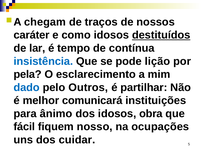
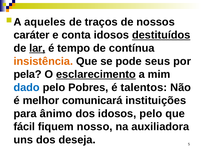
chegam: chegam -> aqueles
como: como -> conta
lar underline: none -> present
insistência colour: blue -> orange
lição: lição -> seus
esclarecimento underline: none -> present
Outros: Outros -> Pobres
partilhar: partilhar -> talentos
idosos obra: obra -> pelo
ocupações: ocupações -> auxiliadora
cuidar: cuidar -> deseja
